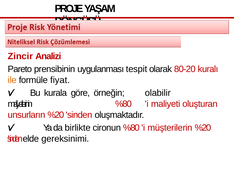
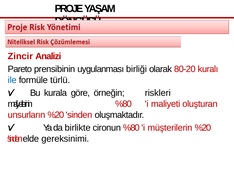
tespit: tespit -> birliği
ile colour: orange -> blue
fiyat: fiyat -> türlü
olabilir: olabilir -> riskleri
